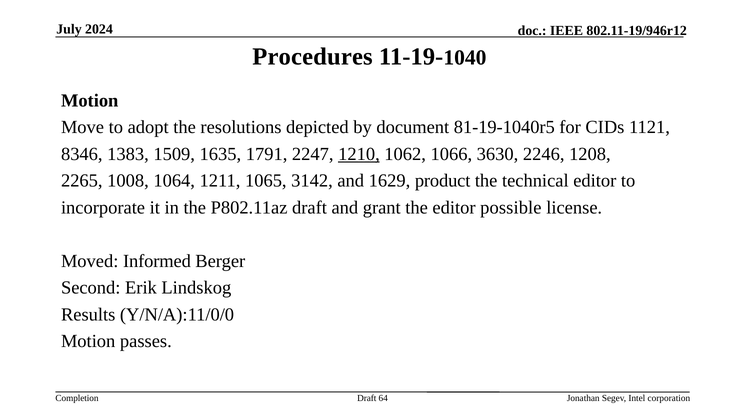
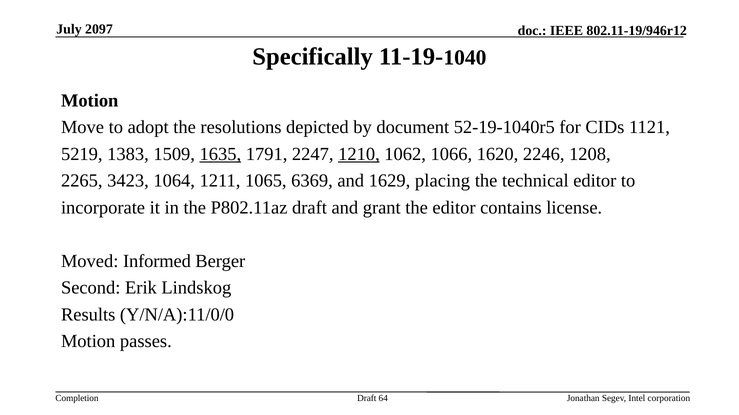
2024: 2024 -> 2097
Procedures: Procedures -> Specifically
81-19-1040r5: 81-19-1040r5 -> 52-19-1040r5
8346: 8346 -> 5219
1635 underline: none -> present
3630: 3630 -> 1620
1008: 1008 -> 3423
3142: 3142 -> 6369
product: product -> placing
possible: possible -> contains
